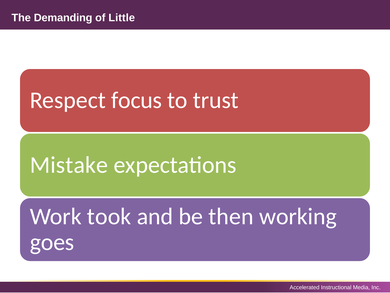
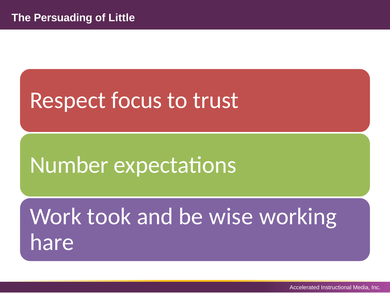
Demanding: Demanding -> Persuading
Mistake: Mistake -> Number
then: then -> wise
goes: goes -> hare
